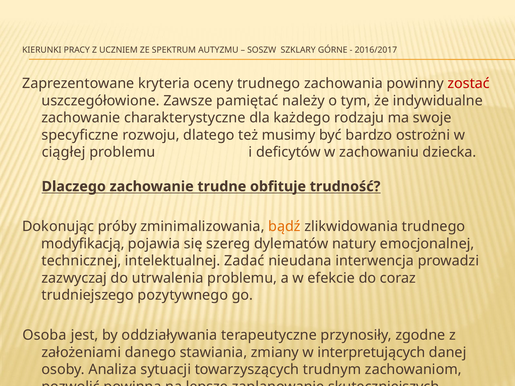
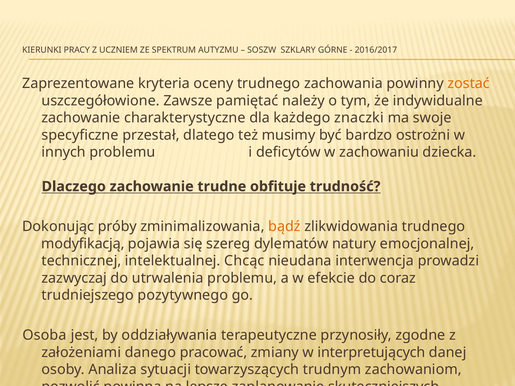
zostać colour: red -> orange
rodzaju: rodzaju -> znaczki
rozwoju: rozwoju -> przestał
ciągłej: ciągłej -> innych
Zadać: Zadać -> Chcąc
stawiania: stawiania -> pracować
